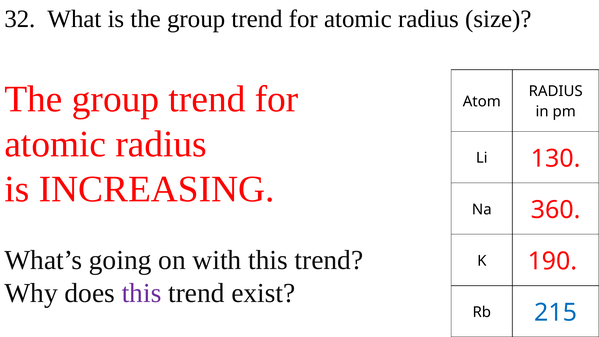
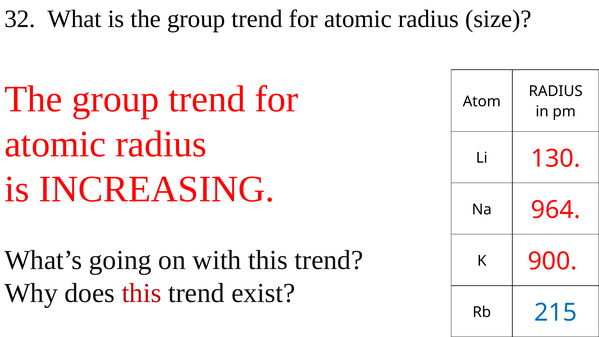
360: 360 -> 964
190: 190 -> 900
this at (142, 293) colour: purple -> red
